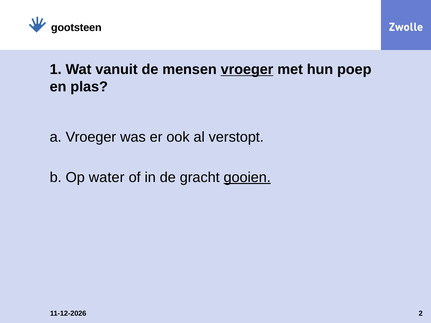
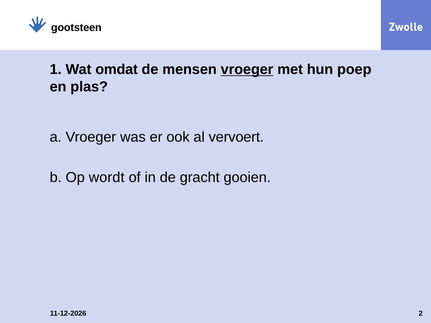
vanuit: vanuit -> omdat
verstopt: verstopt -> vervoert
water: water -> wordt
gooien underline: present -> none
